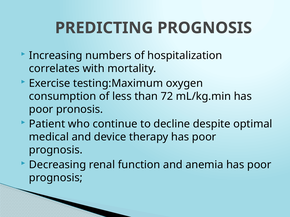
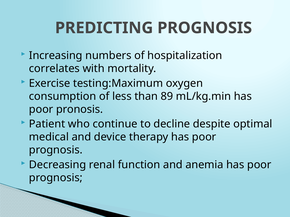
72: 72 -> 89
